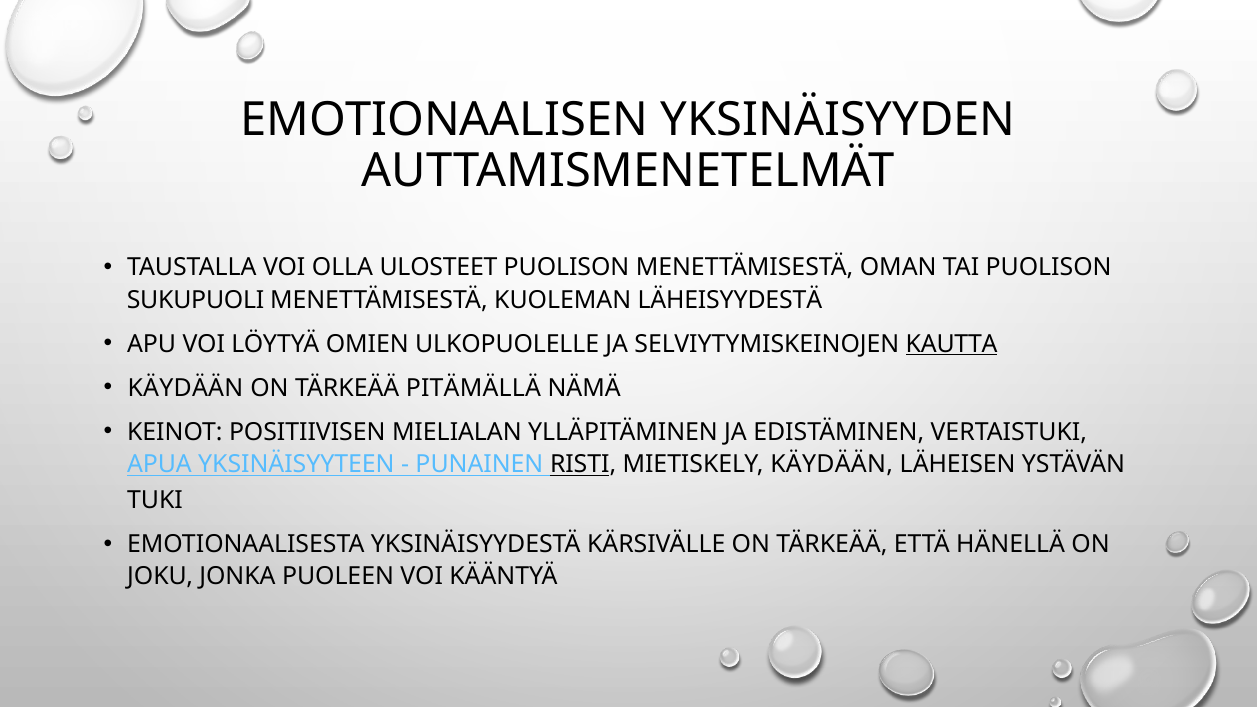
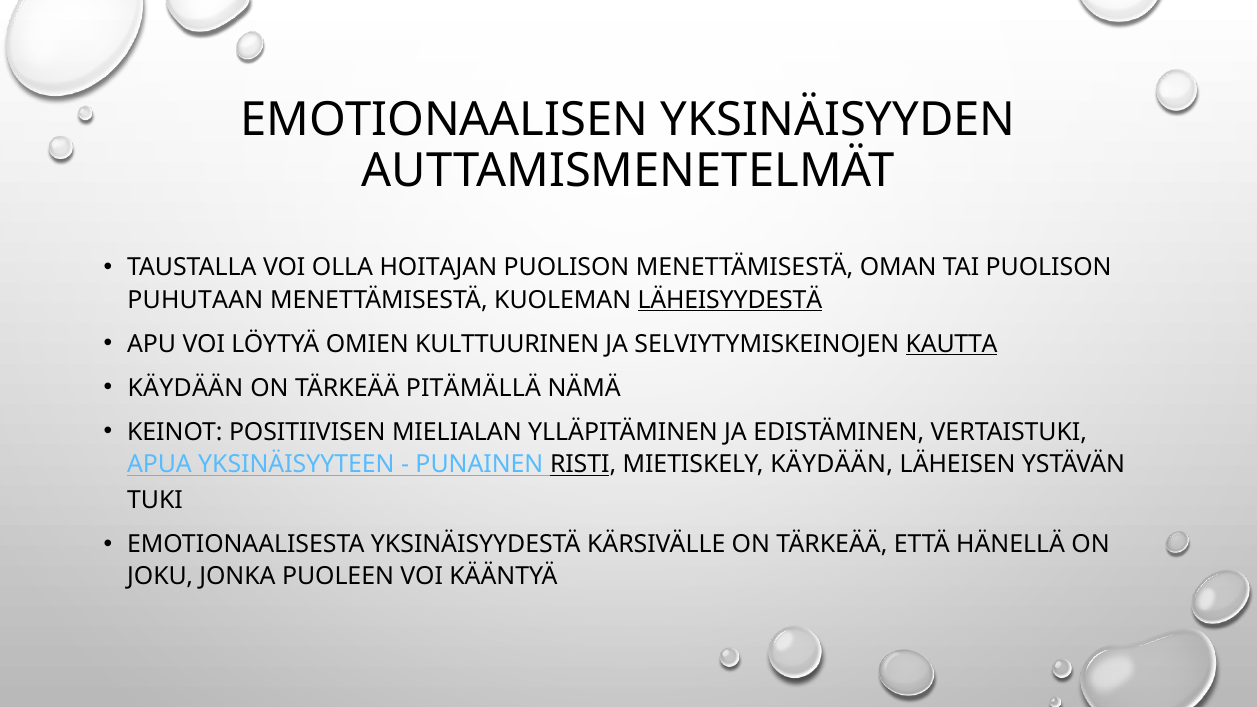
ULOSTEET: ULOSTEET -> HOITAJAN
SUKUPUOLI: SUKUPUOLI -> PUHUTAAN
LÄHEISYYDESTÄ underline: none -> present
ULKOPUOLELLE: ULKOPUOLELLE -> KULTTUURINEN
